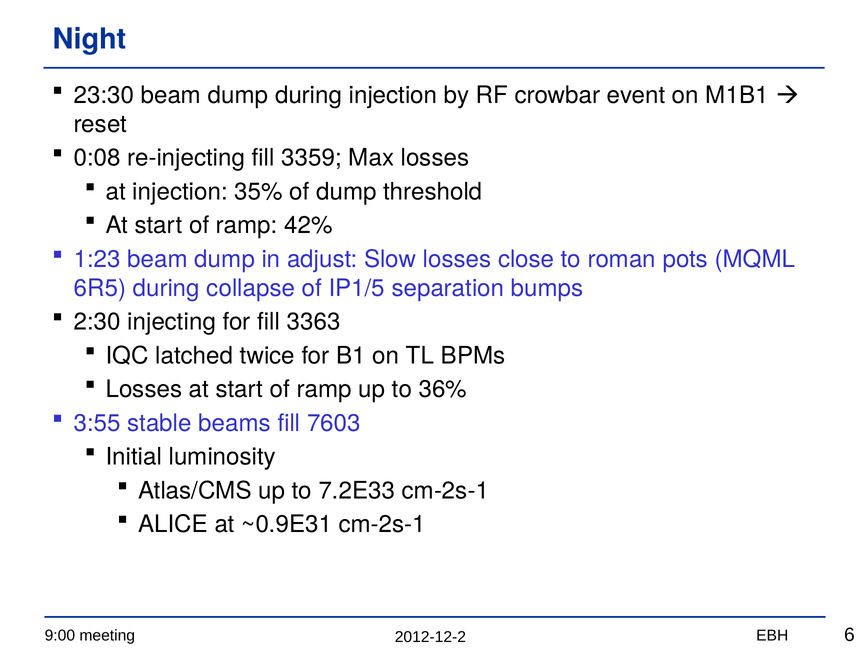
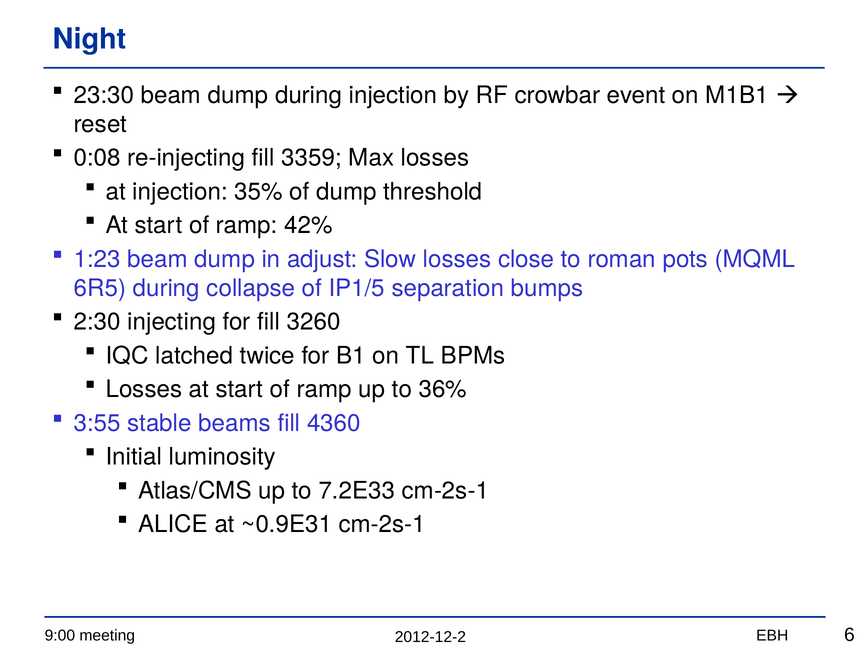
3363: 3363 -> 3260
7603: 7603 -> 4360
